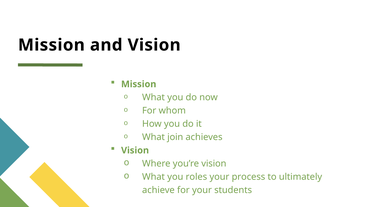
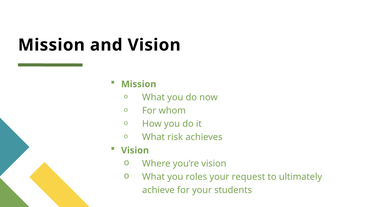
join: join -> risk
process: process -> request
